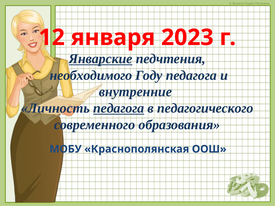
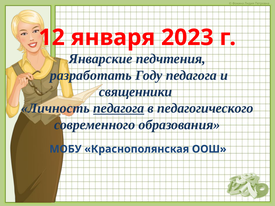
Январские underline: present -> none
необходимого: необходимого -> разработать
внутренние: внутренние -> священники
